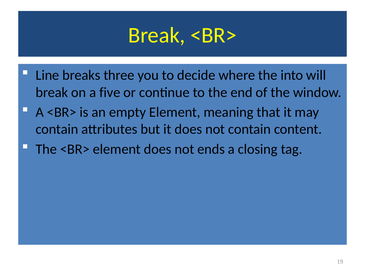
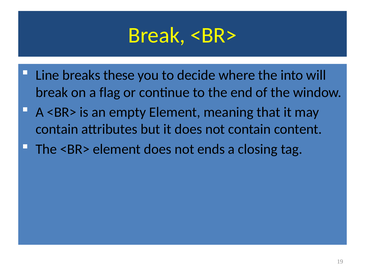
three: three -> these
five: five -> flag
